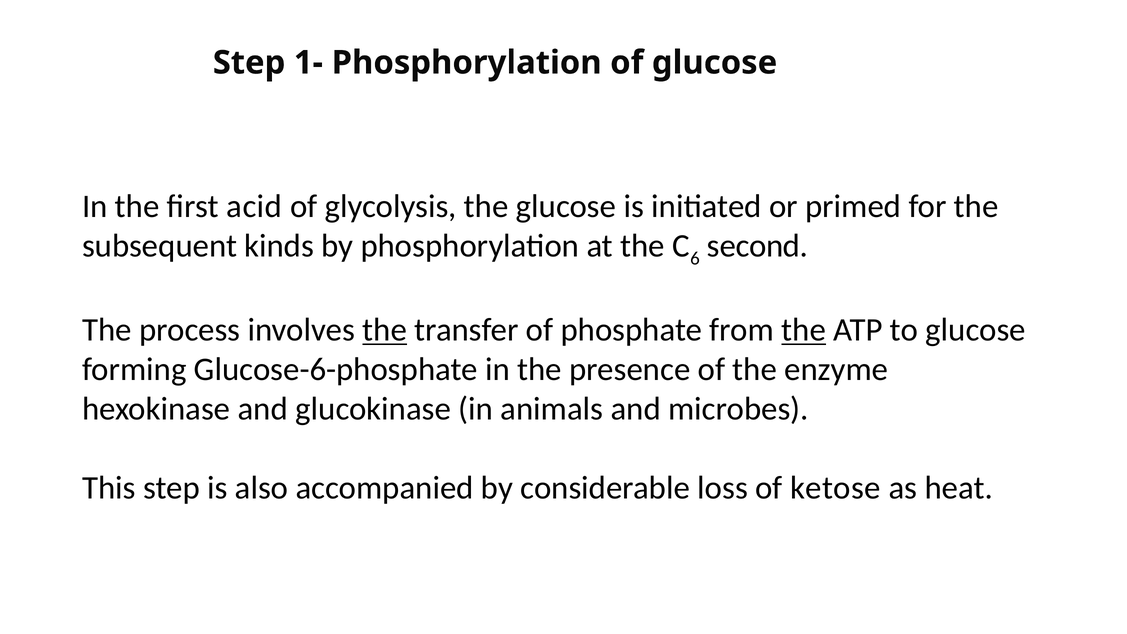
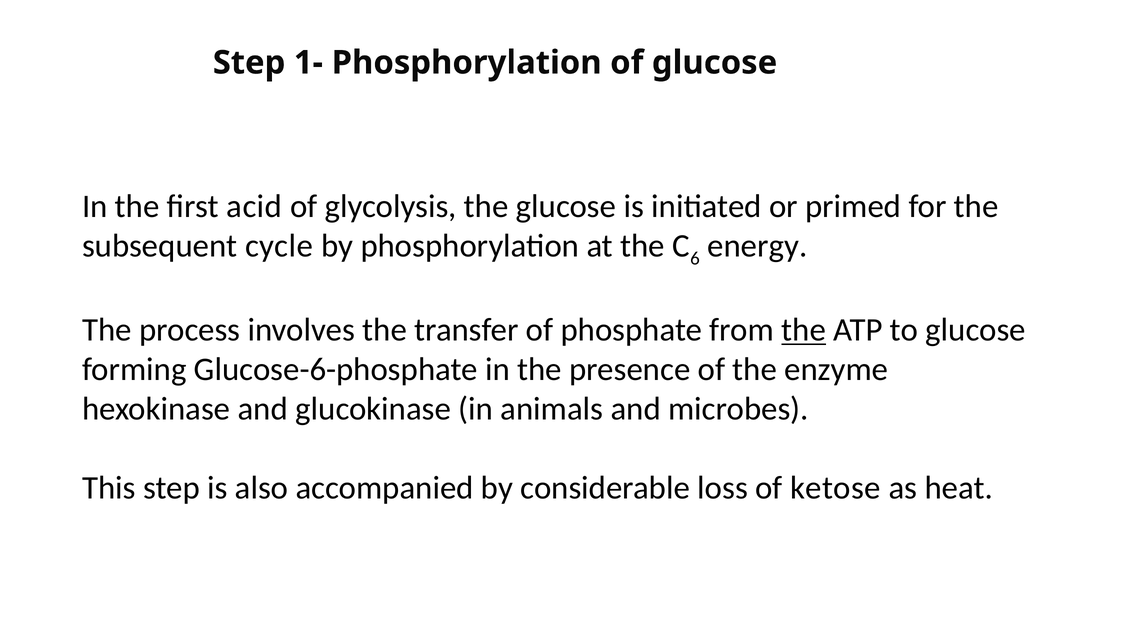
kinds: kinds -> cycle
second: second -> energy
the at (385, 330) underline: present -> none
